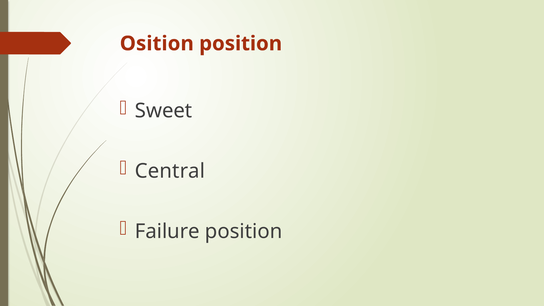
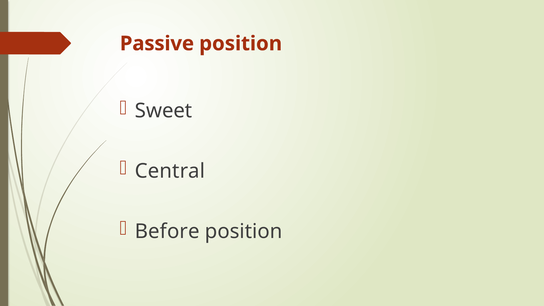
Osition: Osition -> Passive
Failure: Failure -> Before
